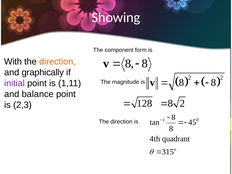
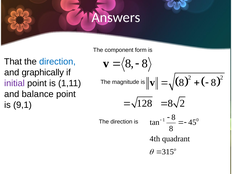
Showing: Showing -> Answers
With: With -> That
direction at (57, 62) colour: orange -> blue
2,3: 2,3 -> 9,1
